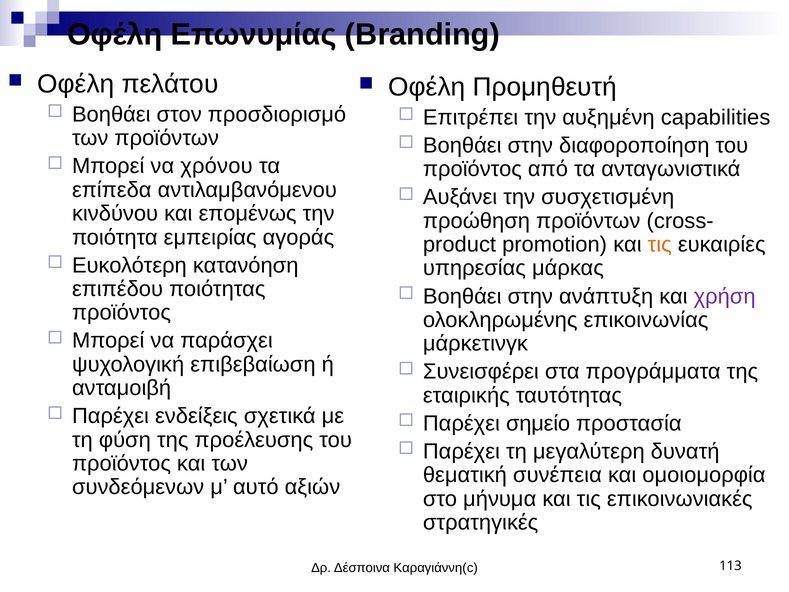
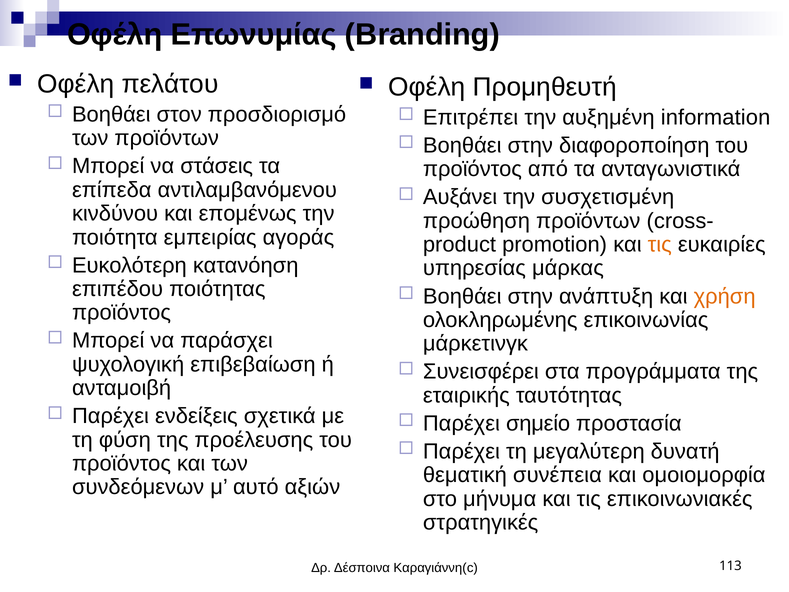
capabilities: capabilities -> information
χρόνου: χρόνου -> στάσεις
χρήση colour: purple -> orange
